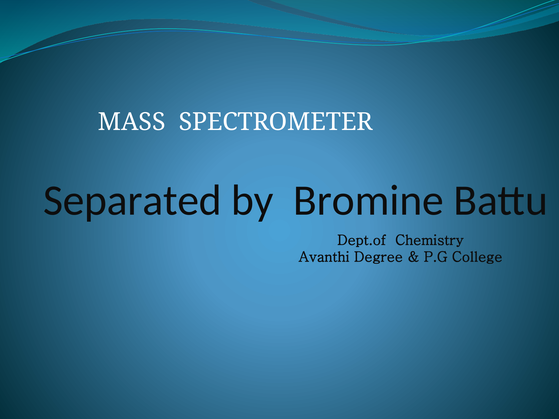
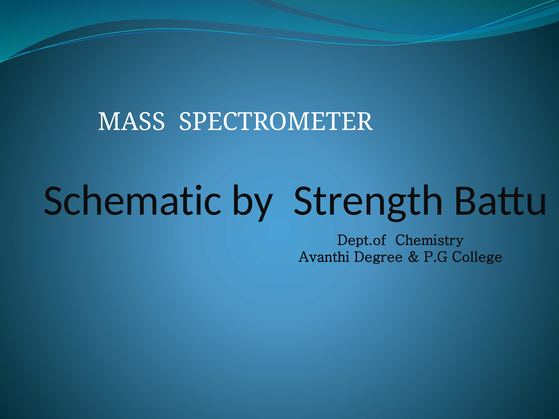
Separated: Separated -> Schematic
Bromine: Bromine -> Strength
